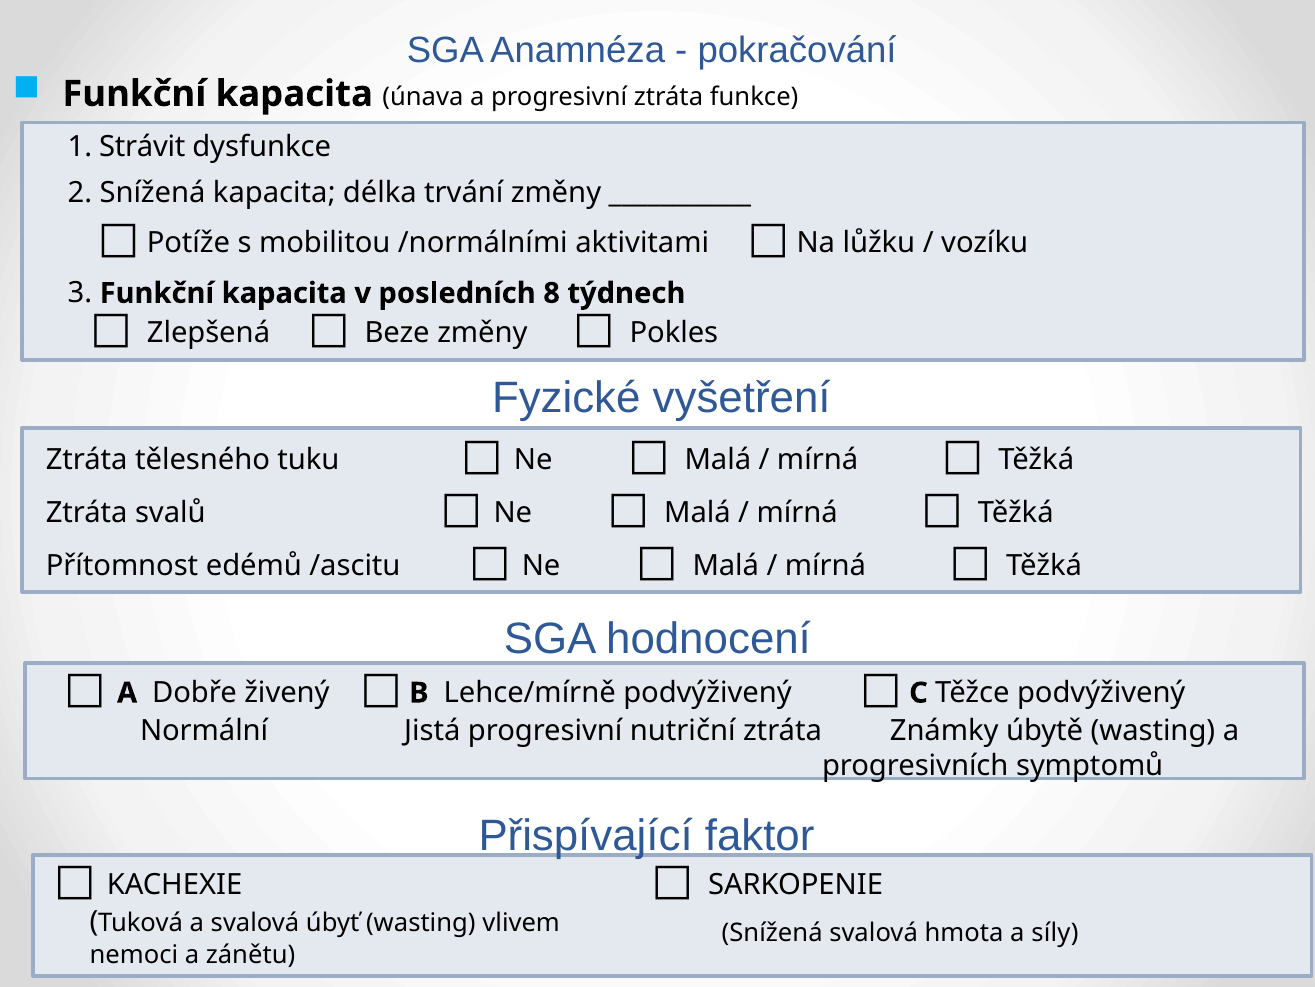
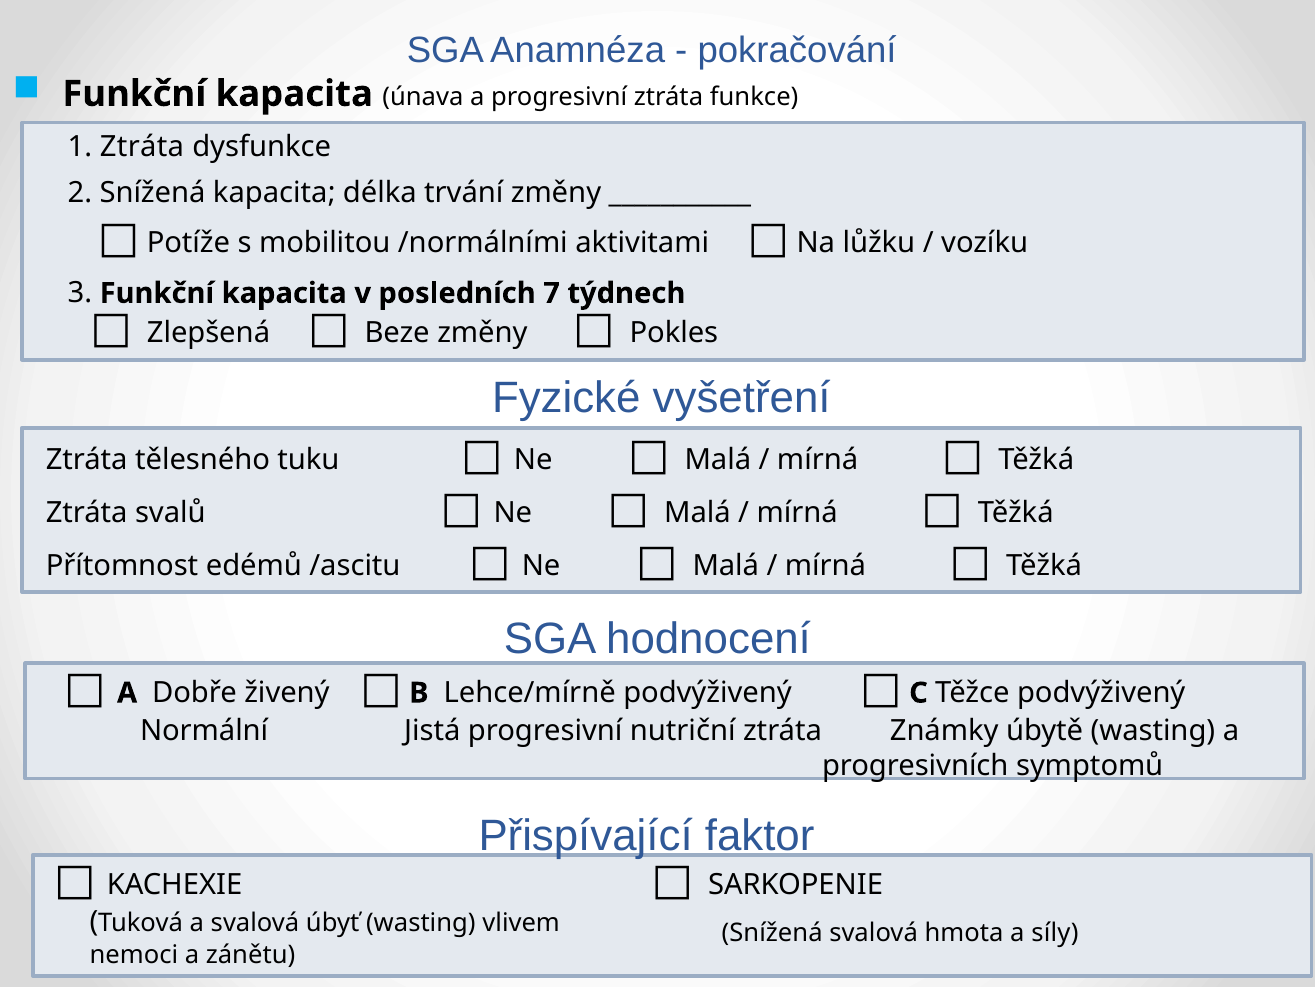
1 Strávit: Strávit -> Ztráta
8: 8 -> 7
